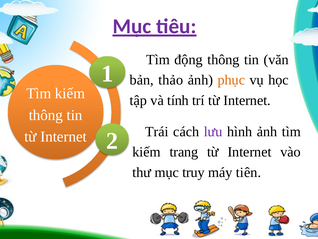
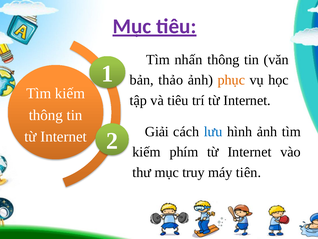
động: động -> nhấn
và tính: tính -> tiêu
Trái: Trái -> Giải
lưu colour: purple -> blue
trang: trang -> phím
